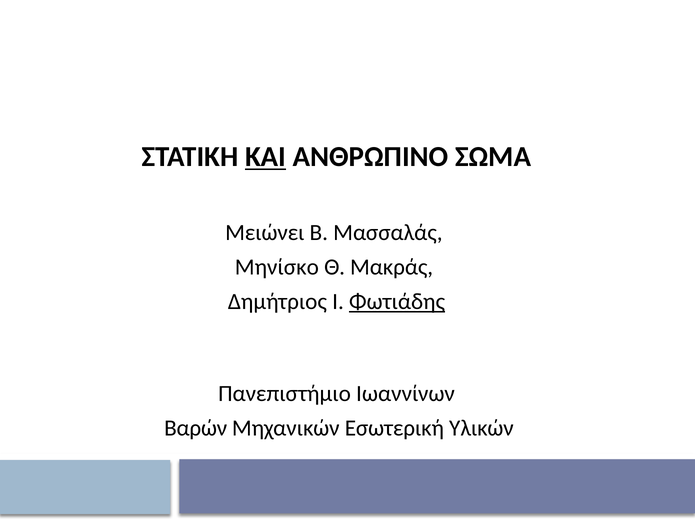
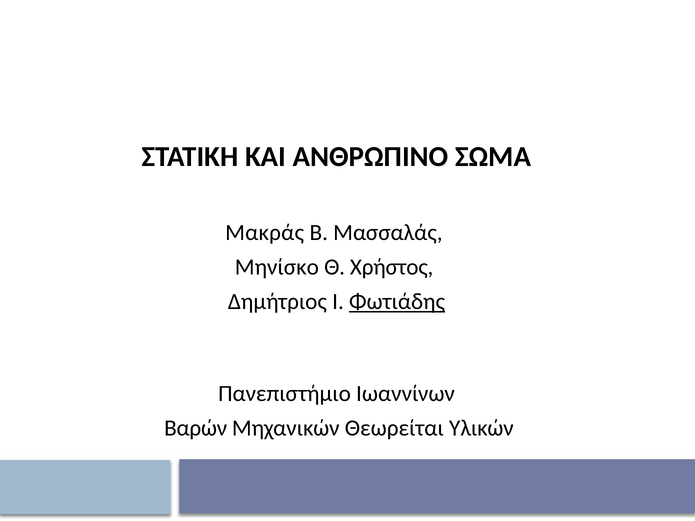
ΚΑΙ underline: present -> none
Μειώνει: Μειώνει -> Μακράς
Μακράς: Μακράς -> Χρήστος
Εσωτερική: Εσωτερική -> Θεωρείται
